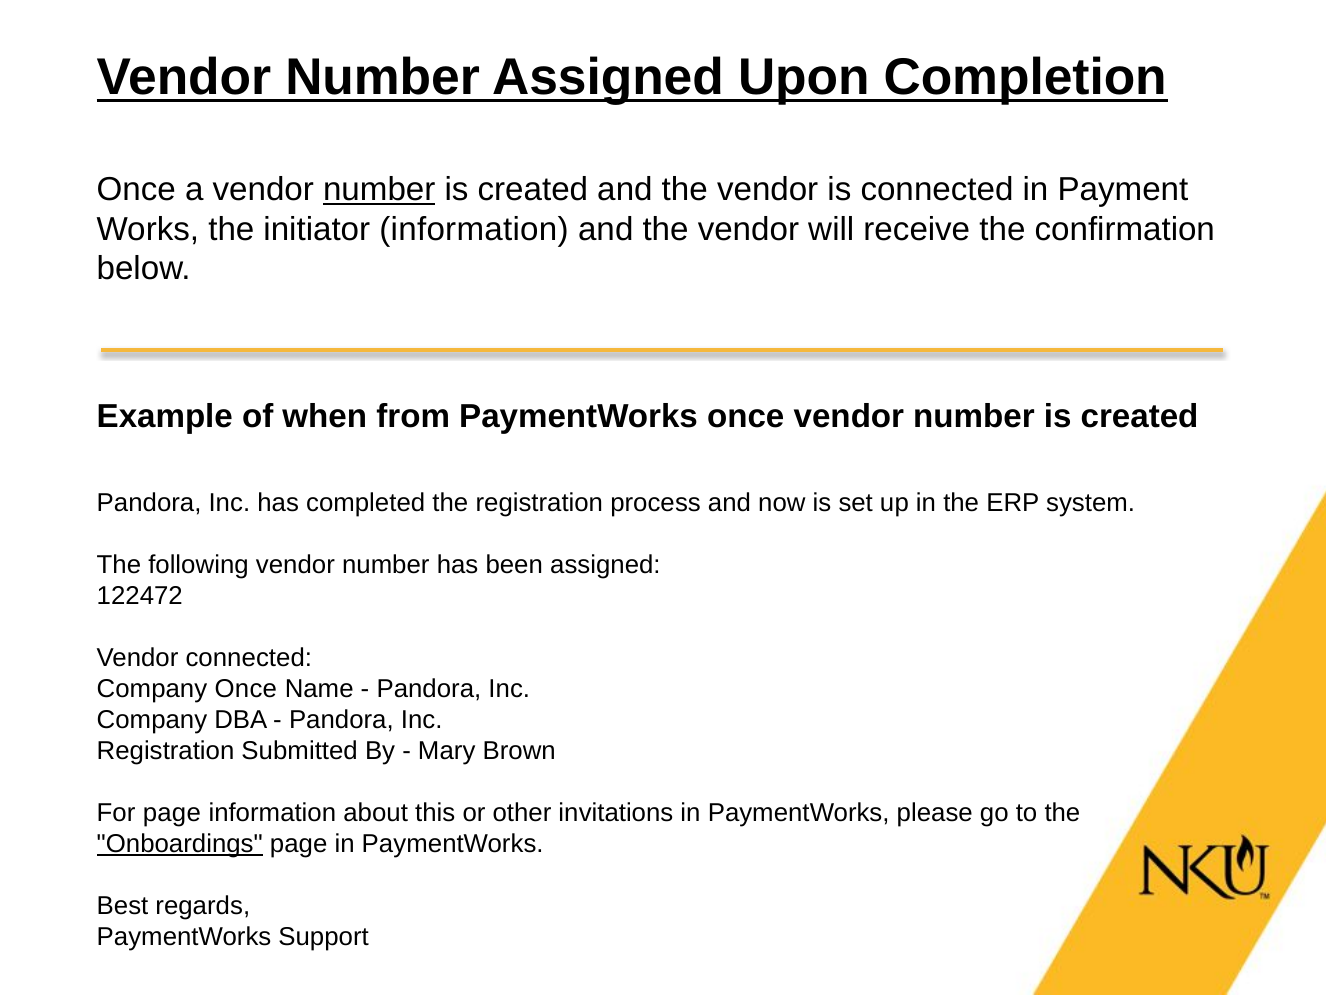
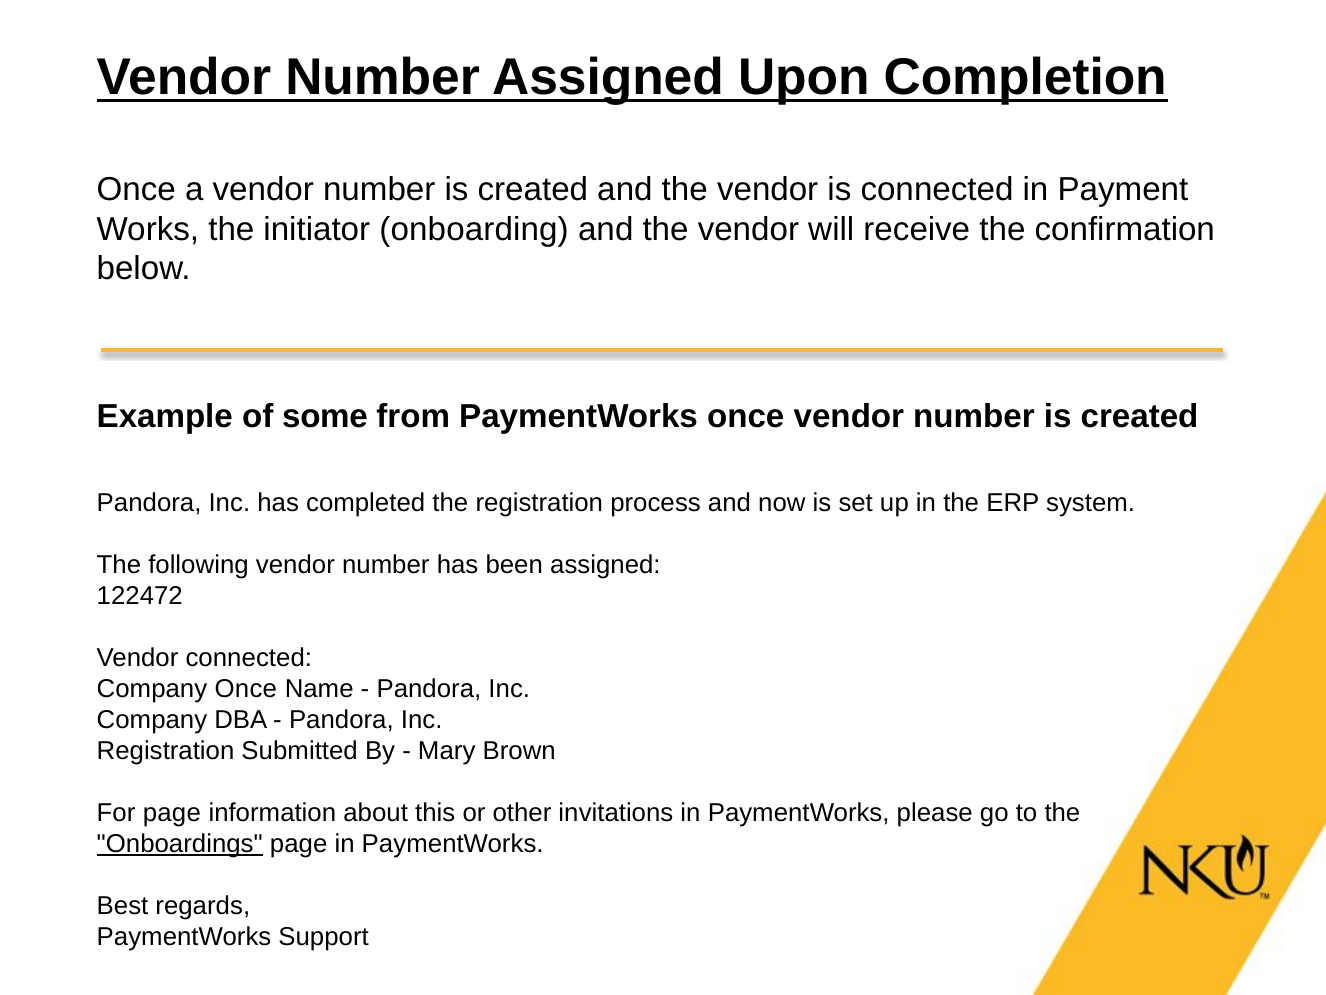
number at (379, 189) underline: present -> none
initiator information: information -> onboarding
when: when -> some
